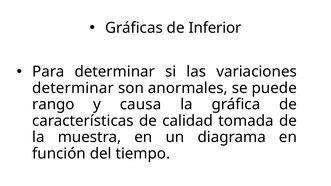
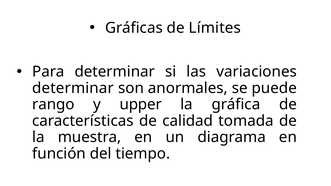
Inferior: Inferior -> Límites
causa: causa -> upper
